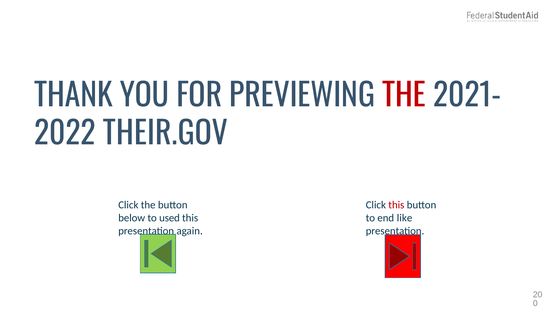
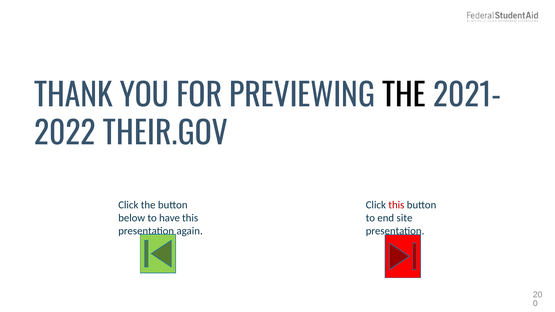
THE at (404, 96) colour: red -> black
used: used -> have
like: like -> site
